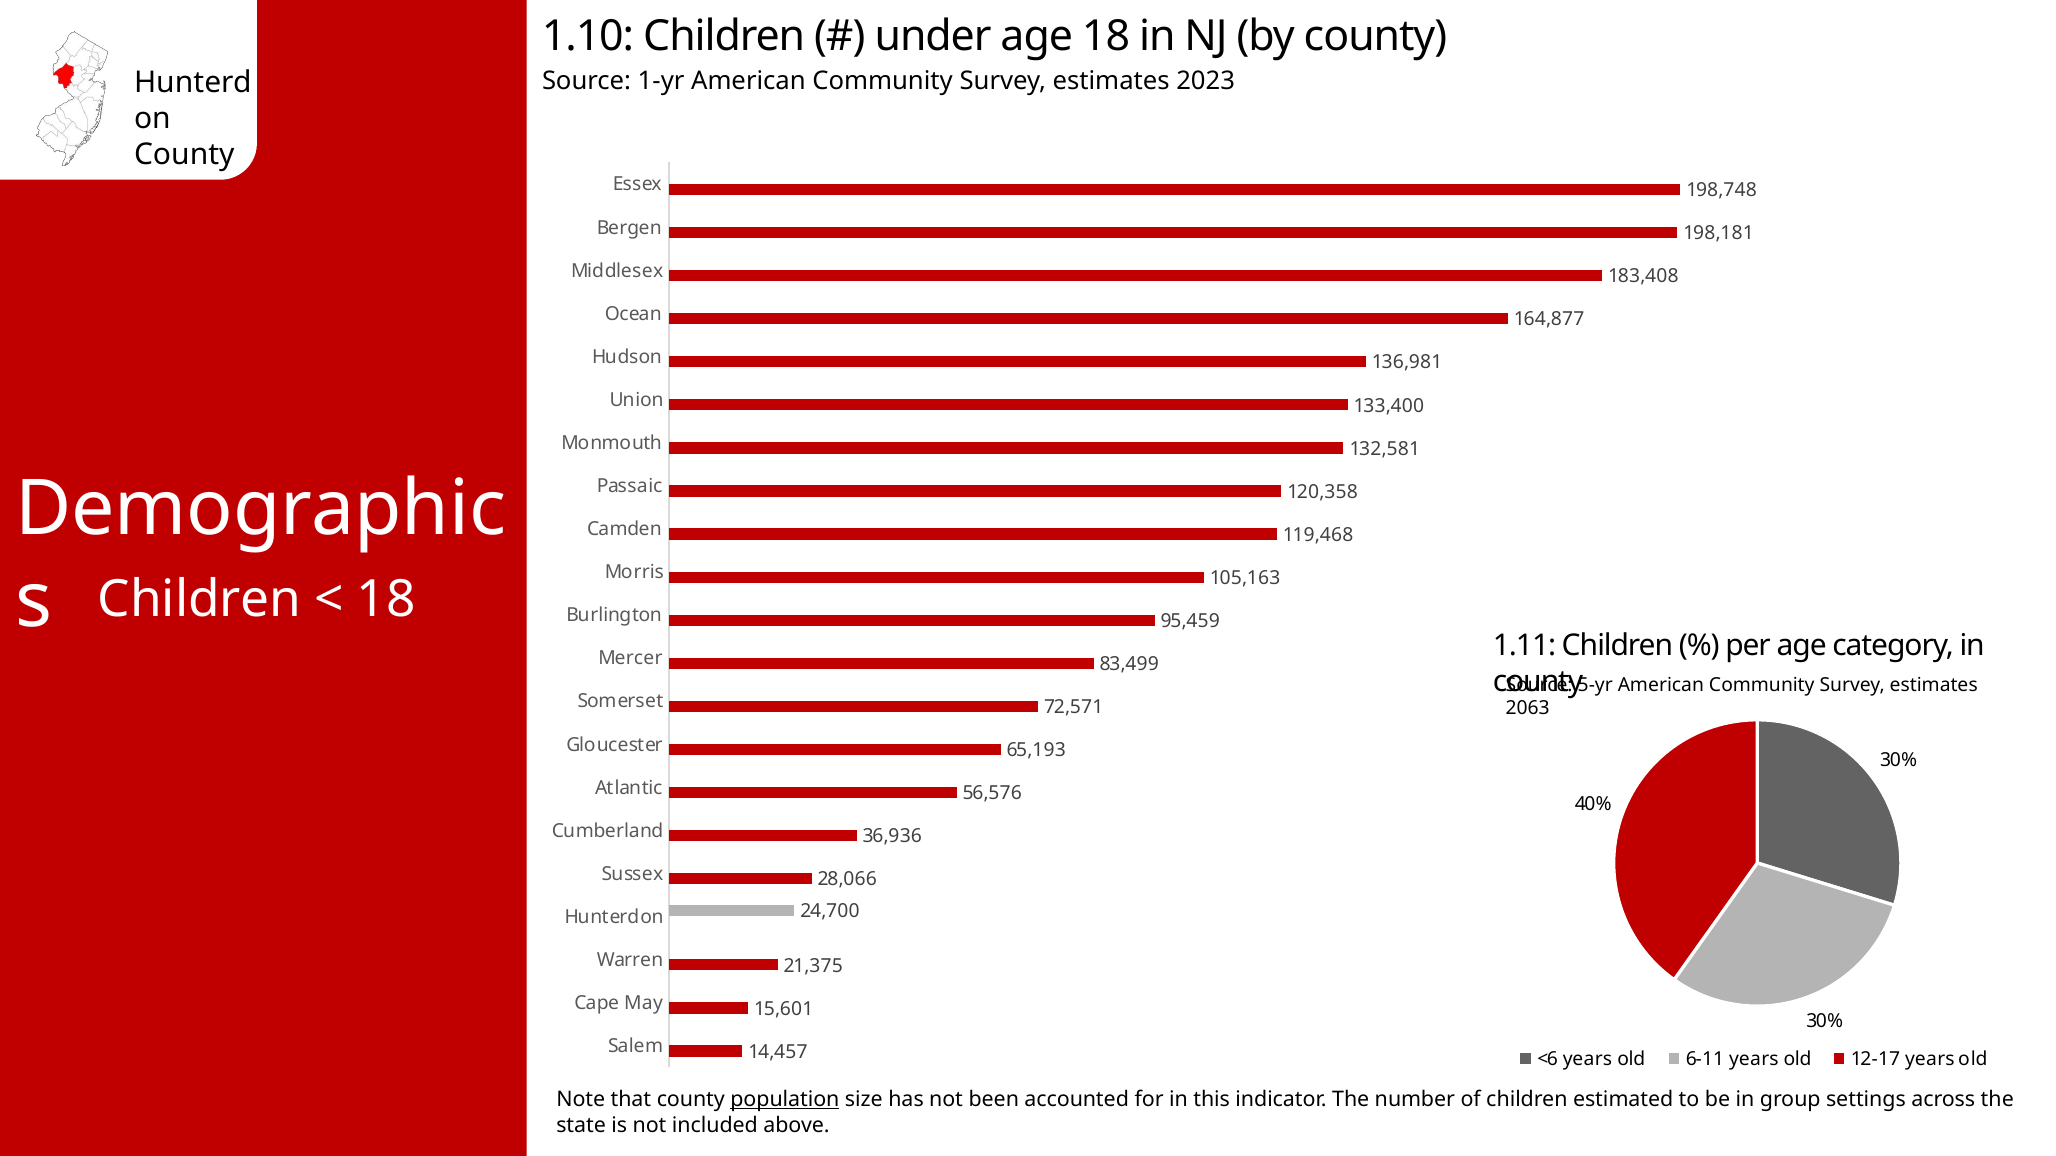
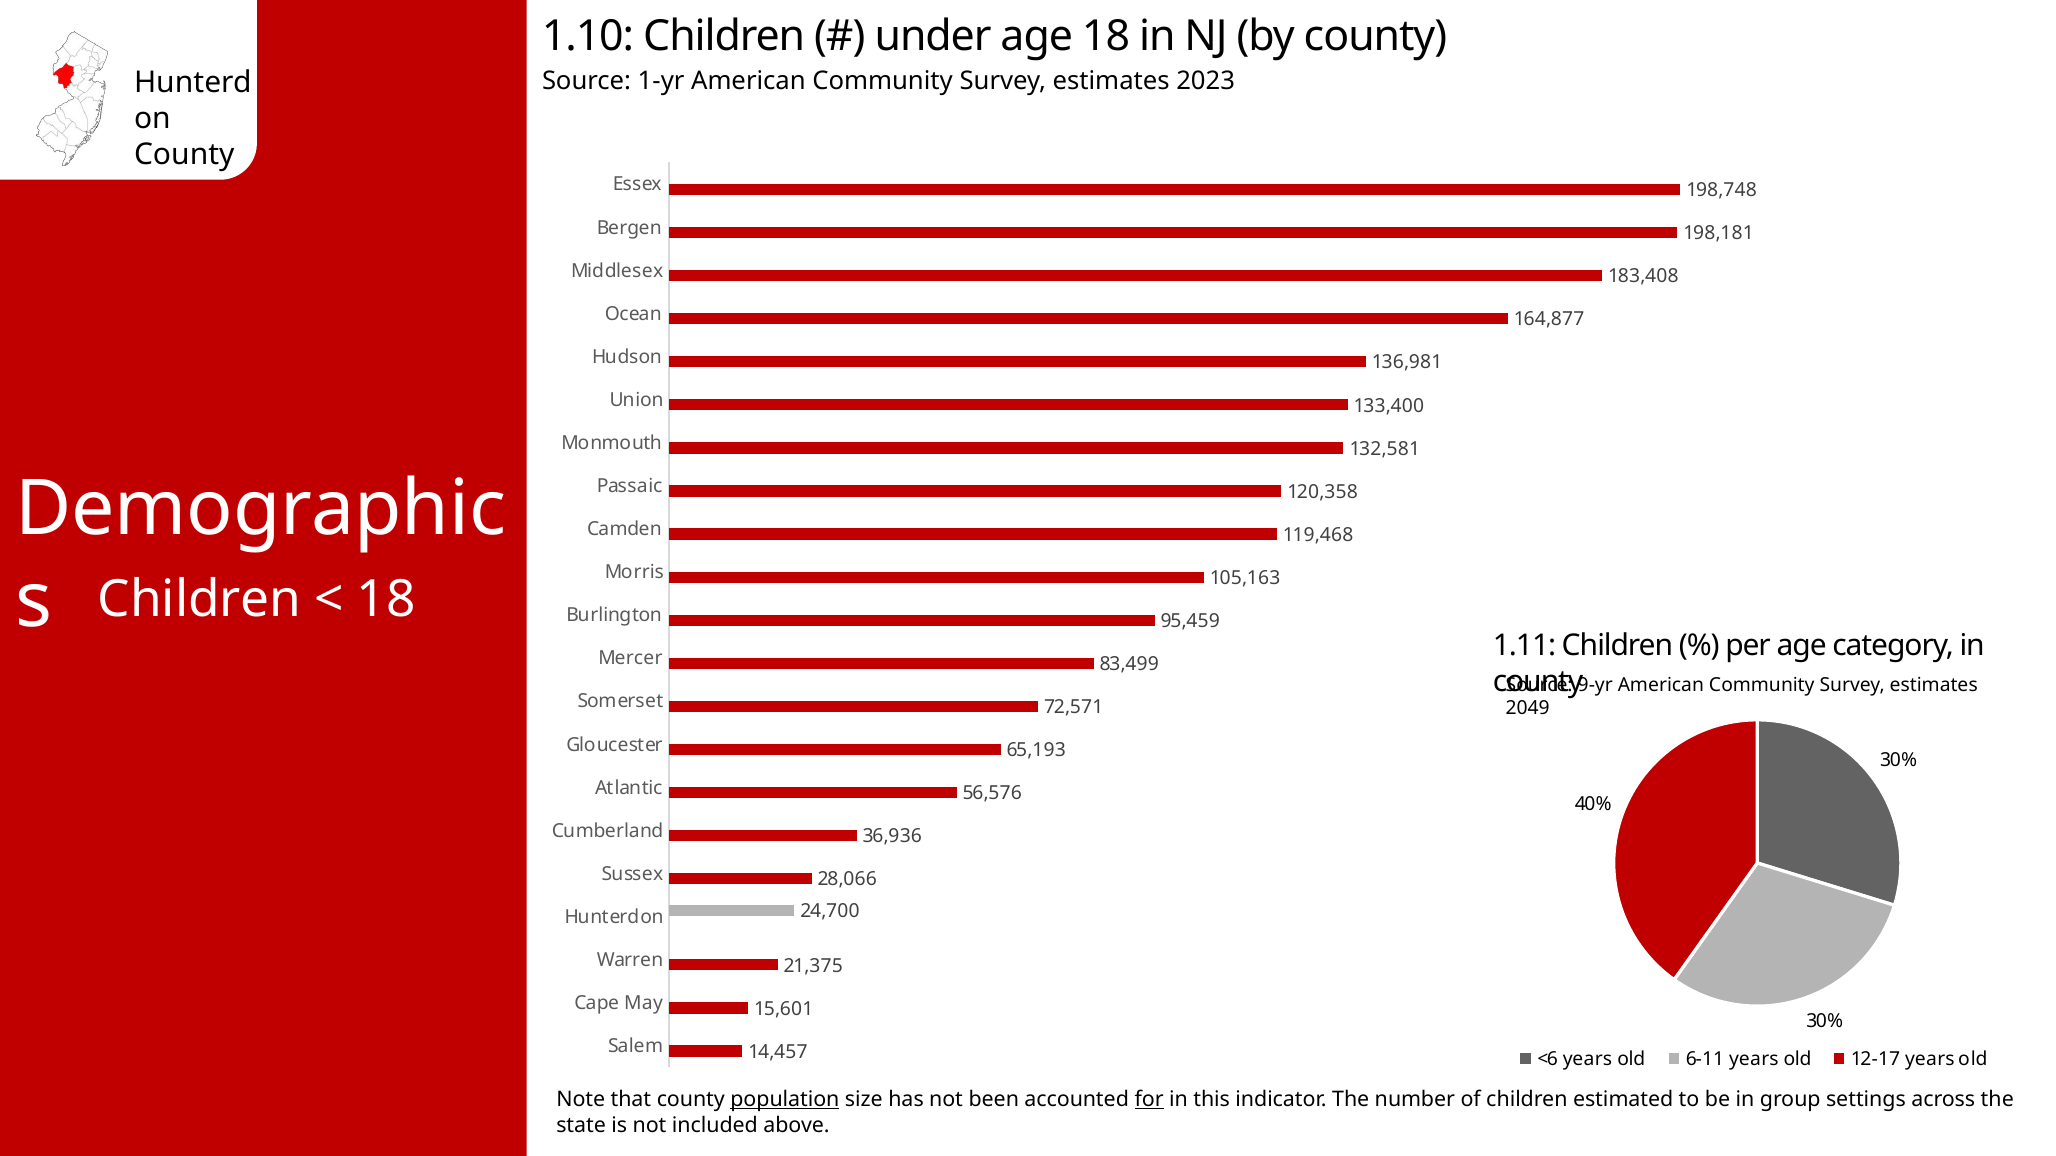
5-yr: 5-yr -> 9-yr
2063: 2063 -> 2049
for underline: none -> present
